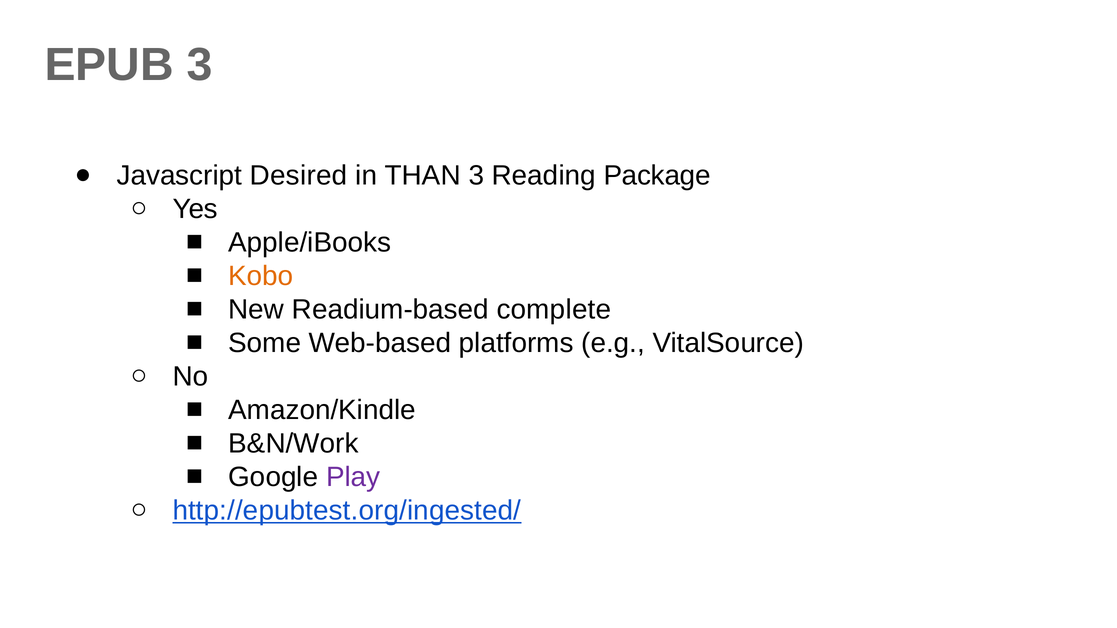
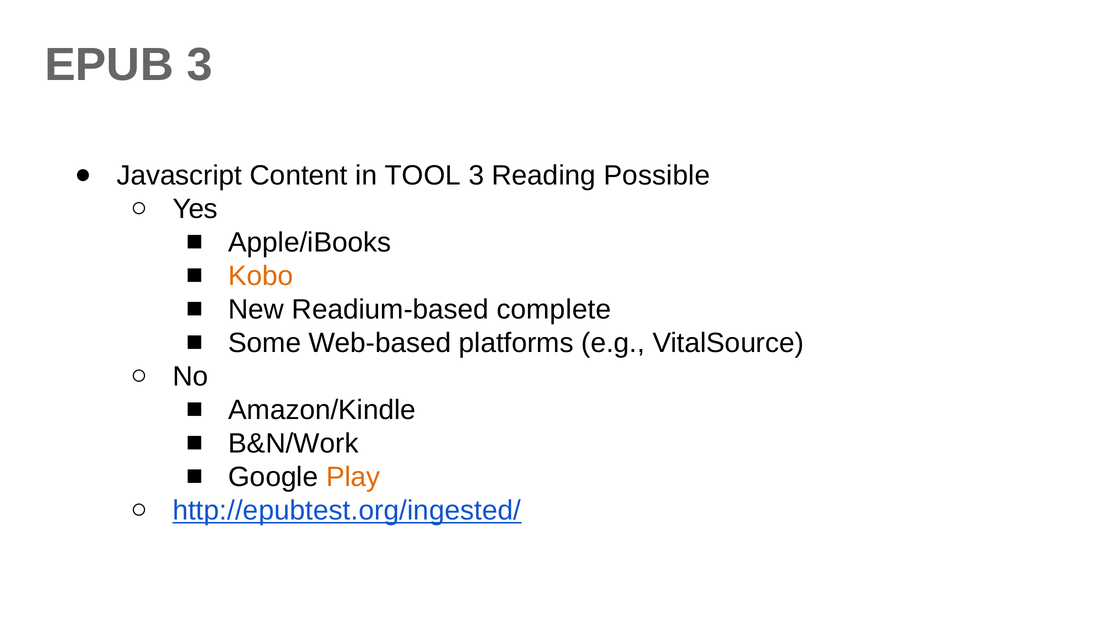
Desired: Desired -> Content
THAN: THAN -> TOOL
Package: Package -> Possible
Play colour: purple -> orange
